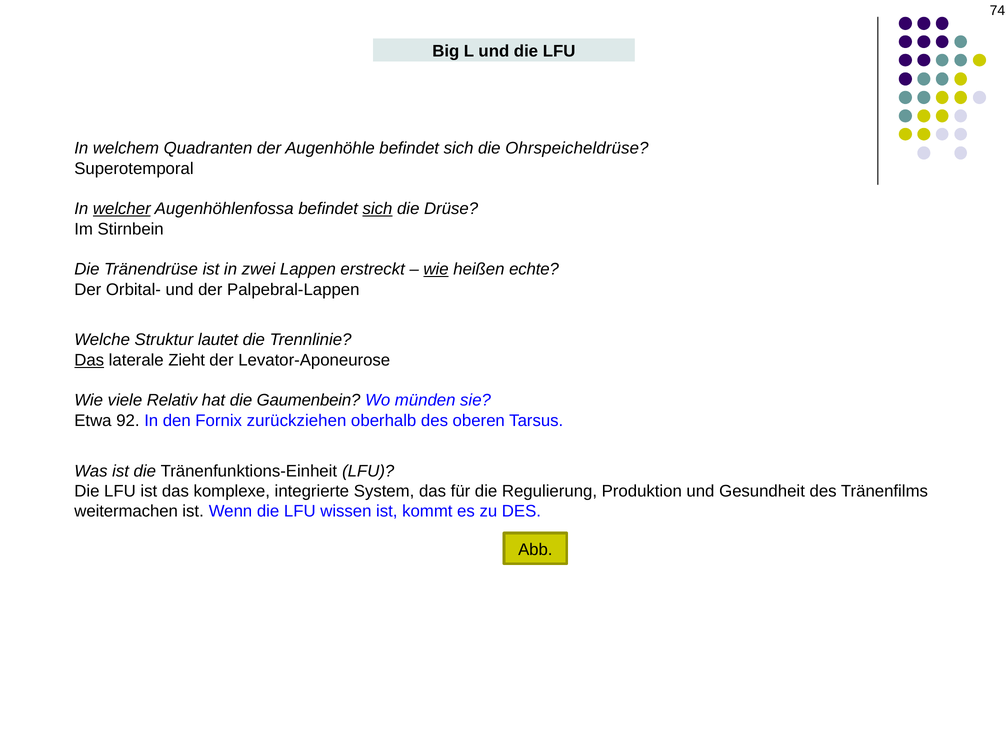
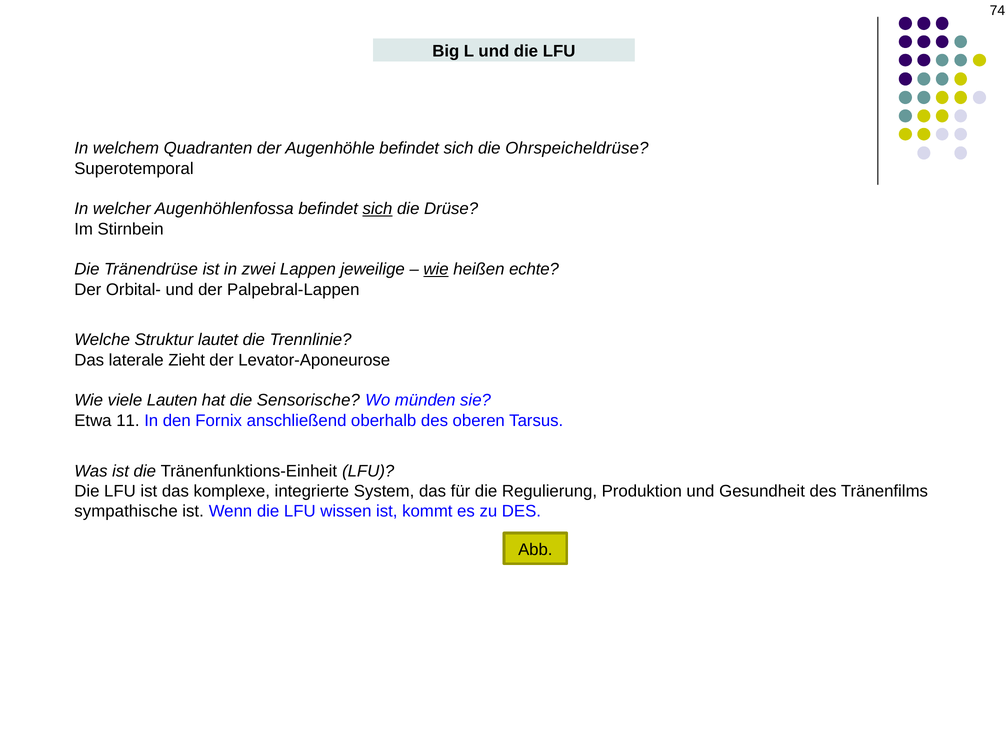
welcher underline: present -> none
erstreckt: erstreckt -> jeweilige
Das at (89, 360) underline: present -> none
Relativ: Relativ -> Lauten
Gaumenbein: Gaumenbein -> Sensorische
92: 92 -> 11
zurückziehen: zurückziehen -> anschließend
weitermachen: weitermachen -> sympathische
